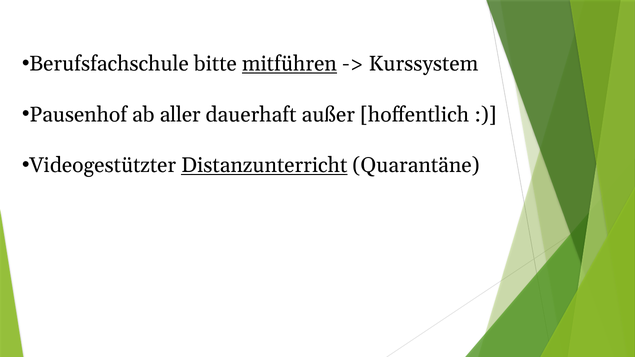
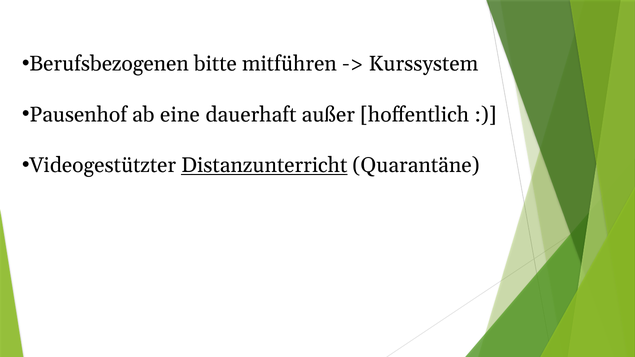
Berufsfachschule: Berufsfachschule -> Berufsbezogenen
mitführen underline: present -> none
aller: aller -> eine
